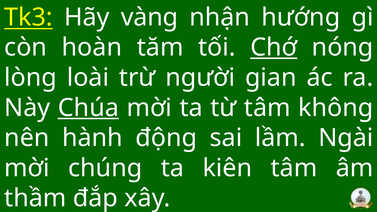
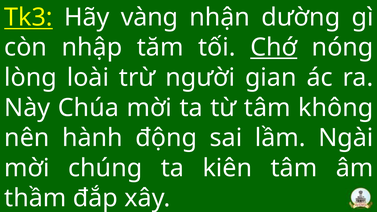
hướng: hướng -> dường
hoàn: hoàn -> nhập
Chúa underline: present -> none
